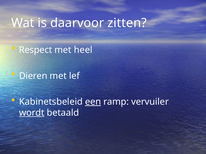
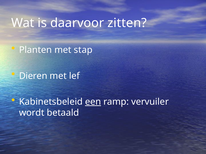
Respect: Respect -> Planten
heel: heel -> stap
wordt underline: present -> none
